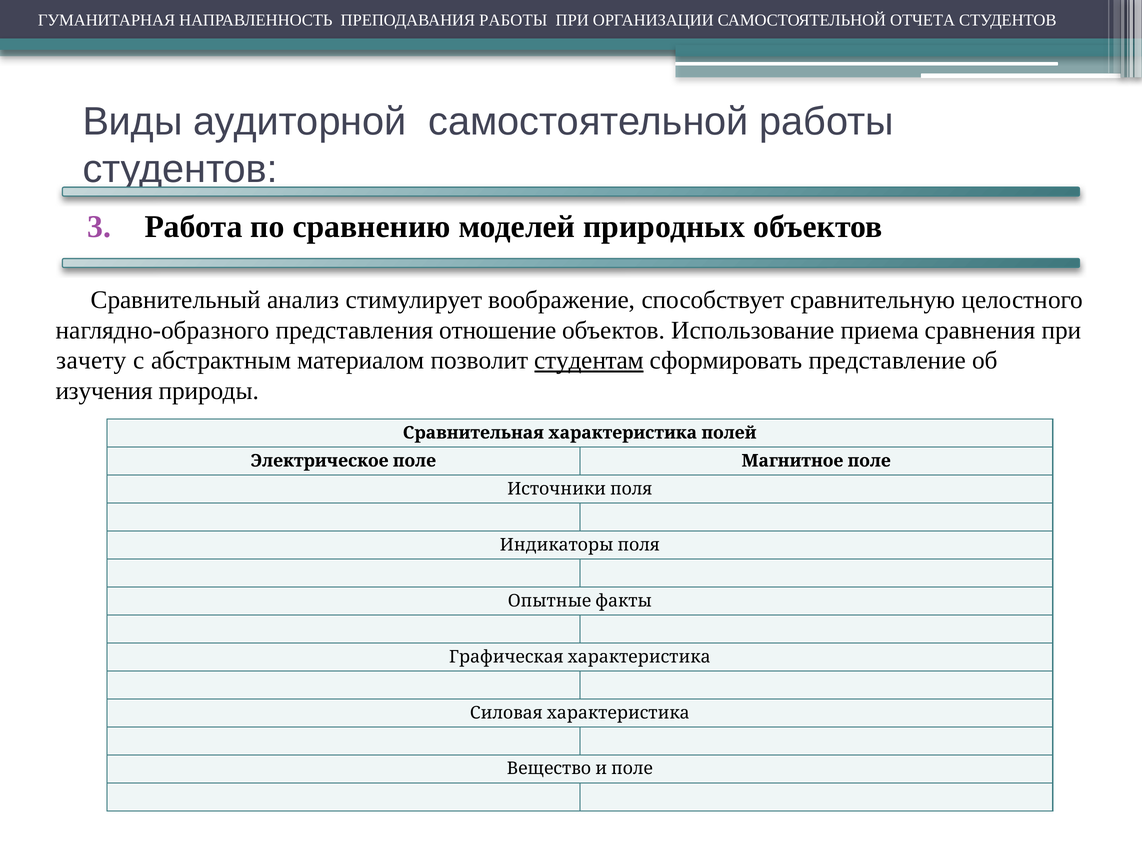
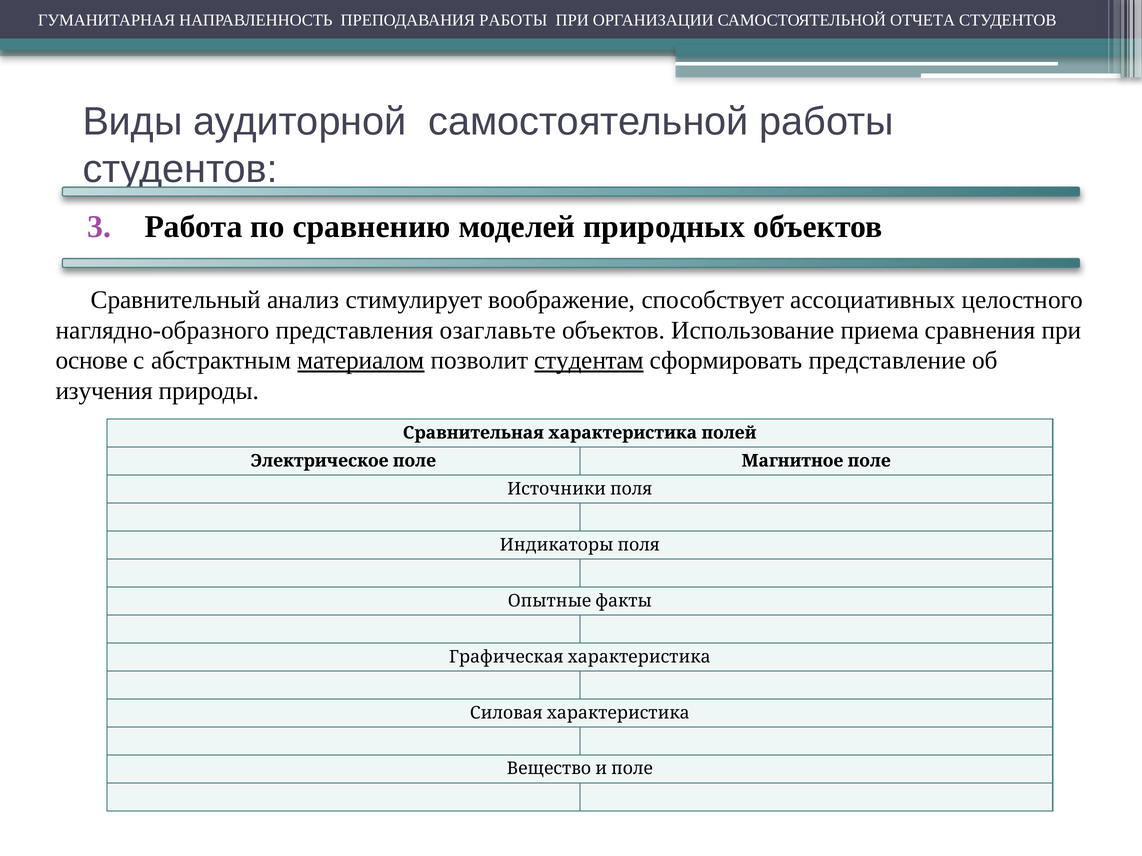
сравнительную: сравнительную -> ассоциативных
отношение: отношение -> озаглавьте
зачету: зачету -> основе
материалом underline: none -> present
